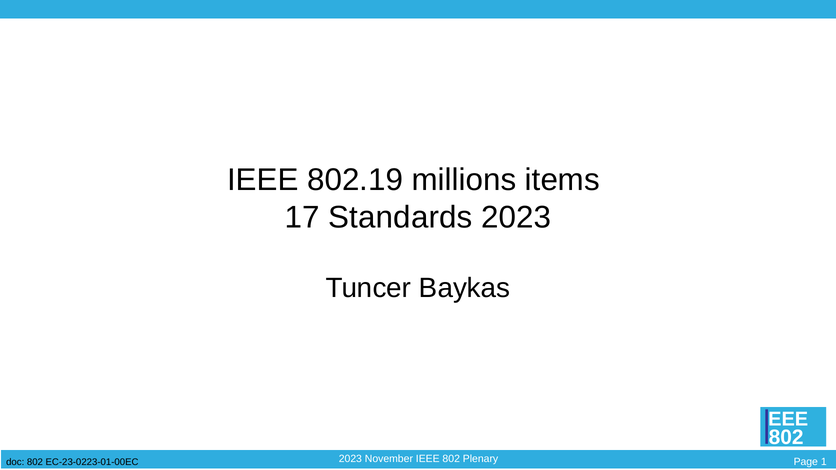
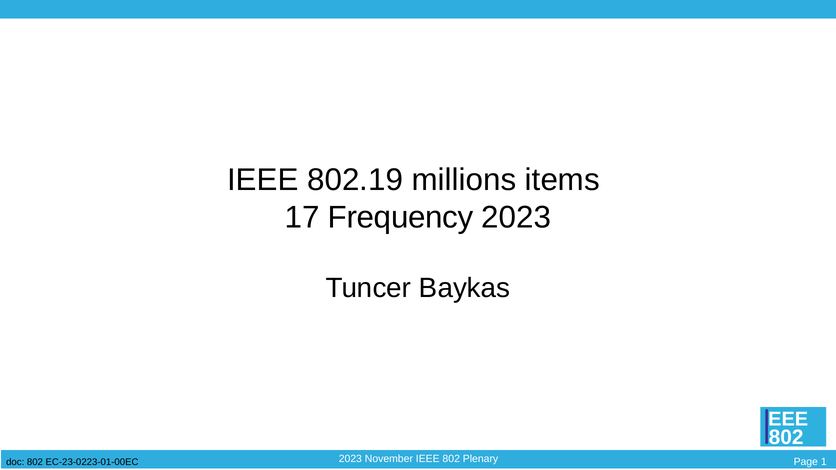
Standards: Standards -> Frequency
